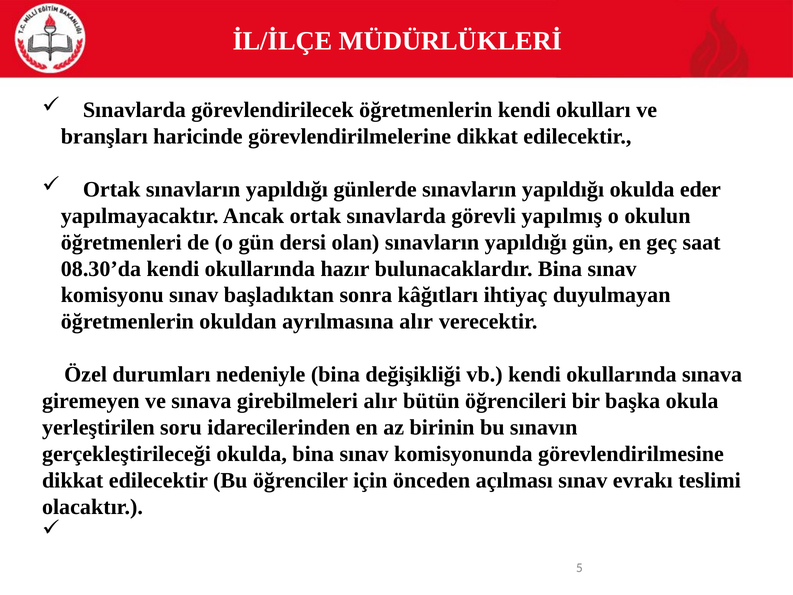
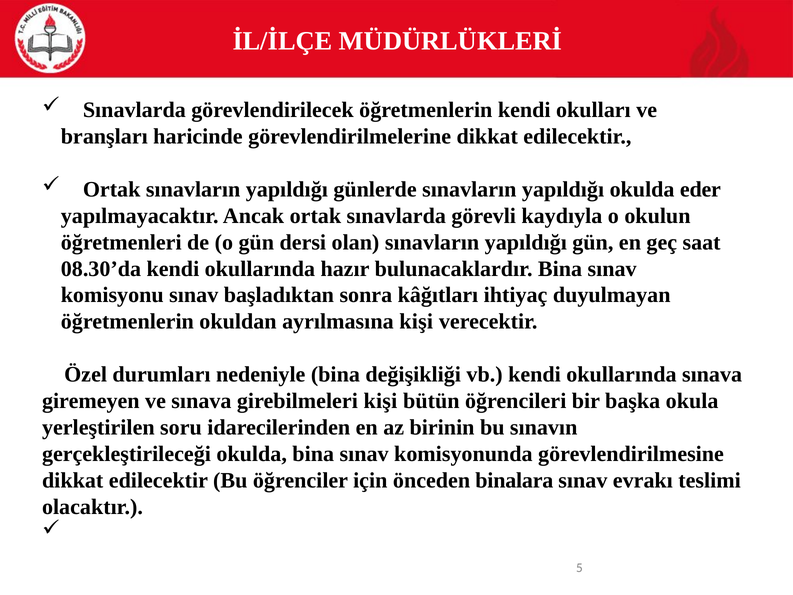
yapılmış: yapılmış -> kaydıyla
ayrılmasına alır: alır -> kişi
girebilmeleri alır: alır -> kişi
açılması: açılması -> binalara
